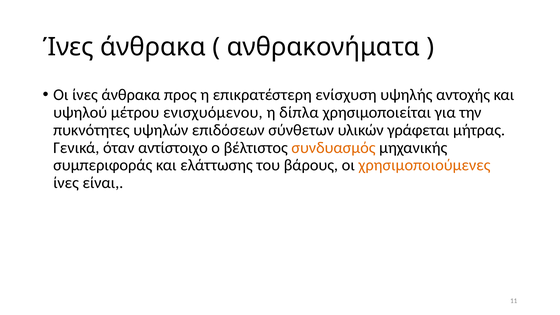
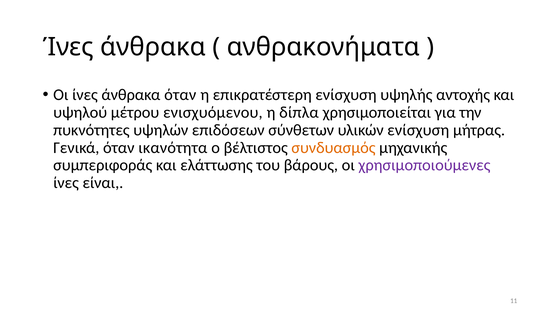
άνθρακα προς: προς -> όταν
υλικών γράφεται: γράφεται -> ενίσχυση
αντίστοιχο: αντίστοιχο -> ικανότητα
χρησιμοποιούμενες colour: orange -> purple
